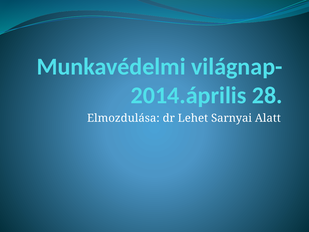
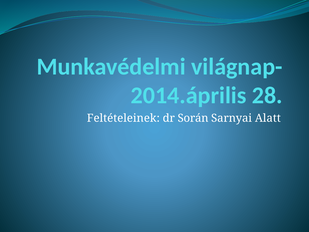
Elmozdulása: Elmozdulása -> Feltételeinek
Lehet: Lehet -> Során
